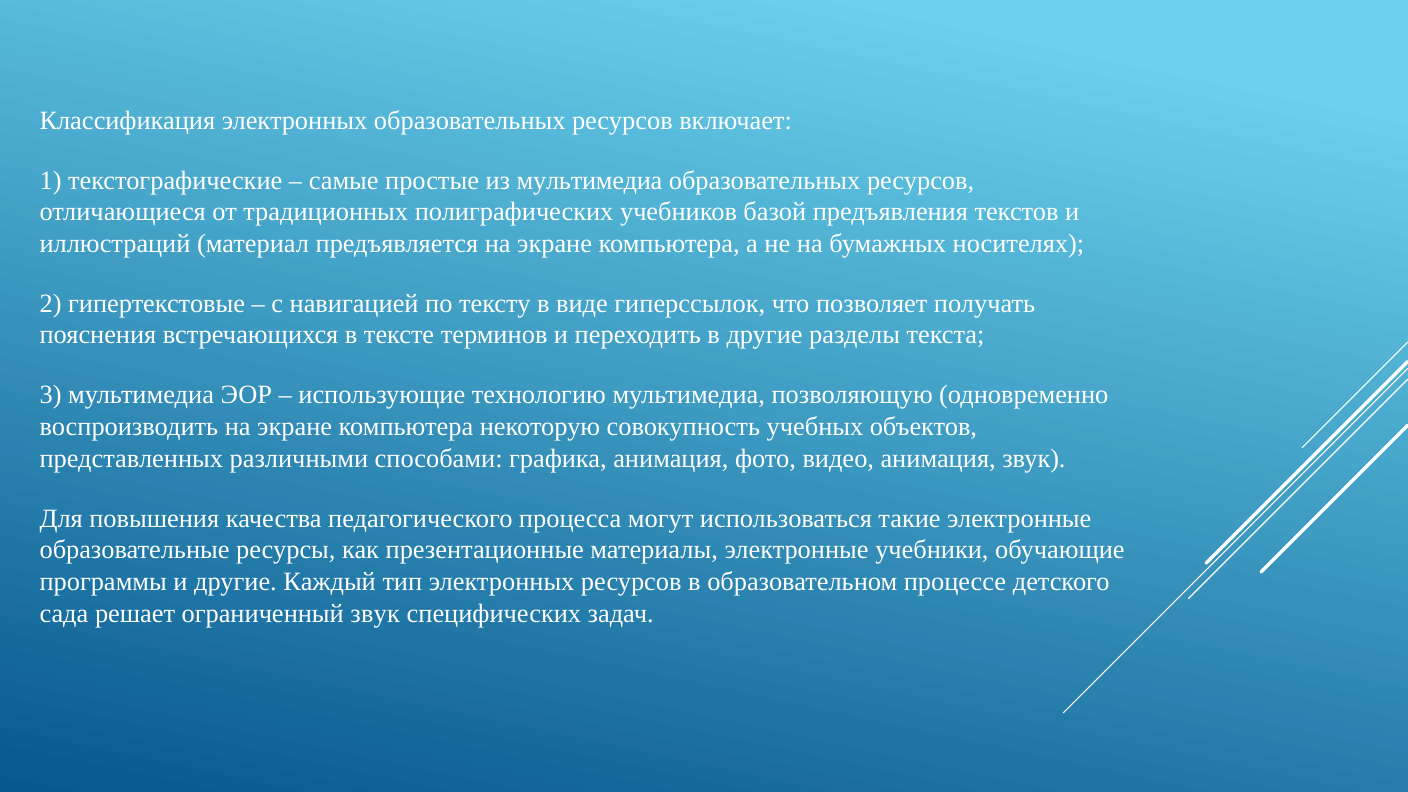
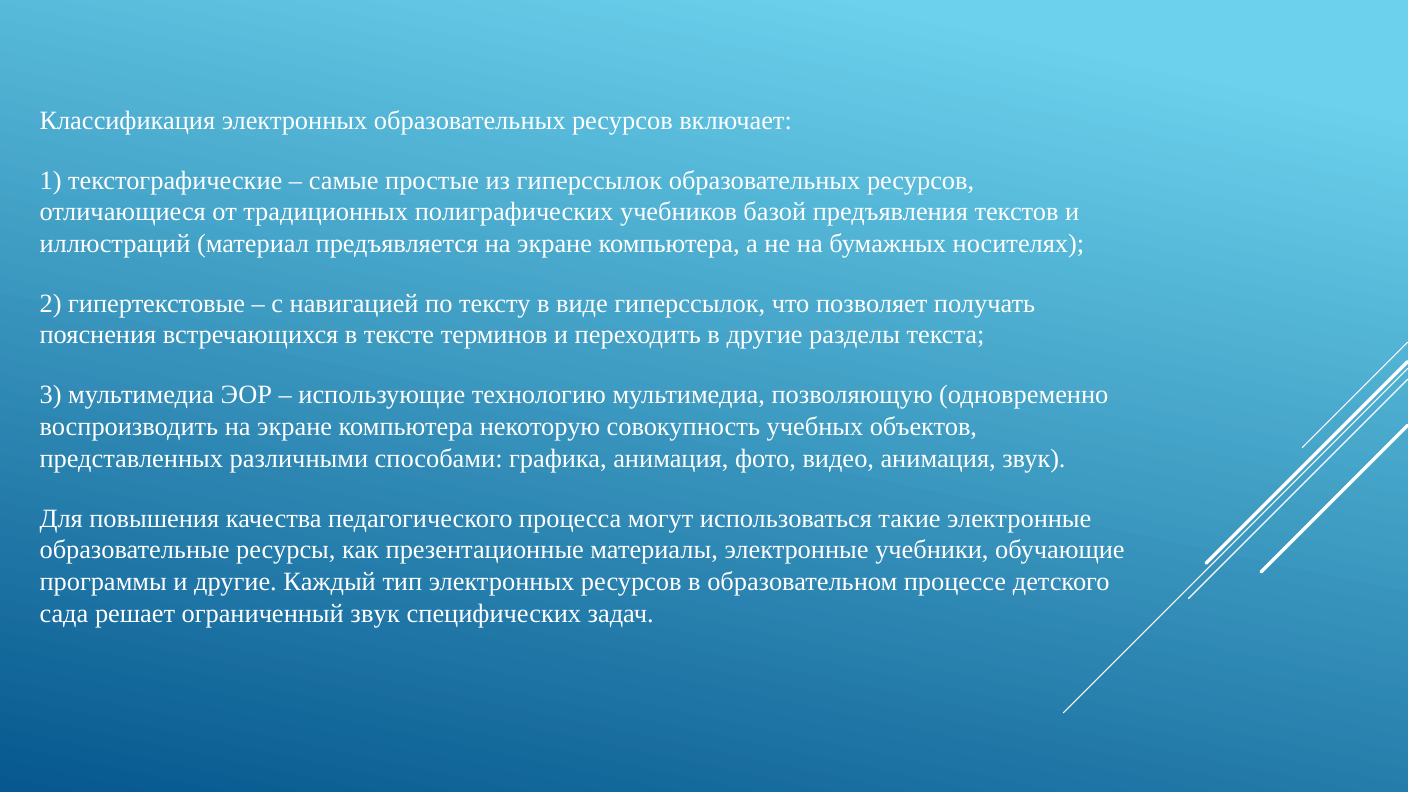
из мультимедиа: мультимедиа -> гиперссылок
